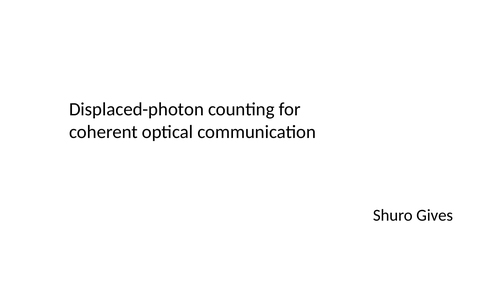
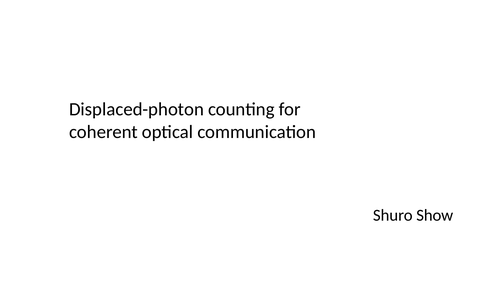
Gives: Gives -> Show
